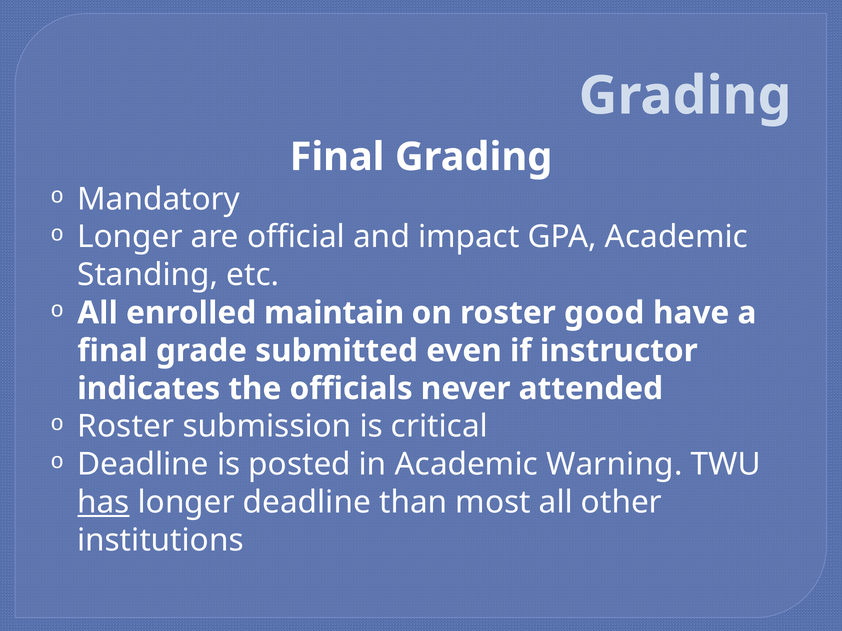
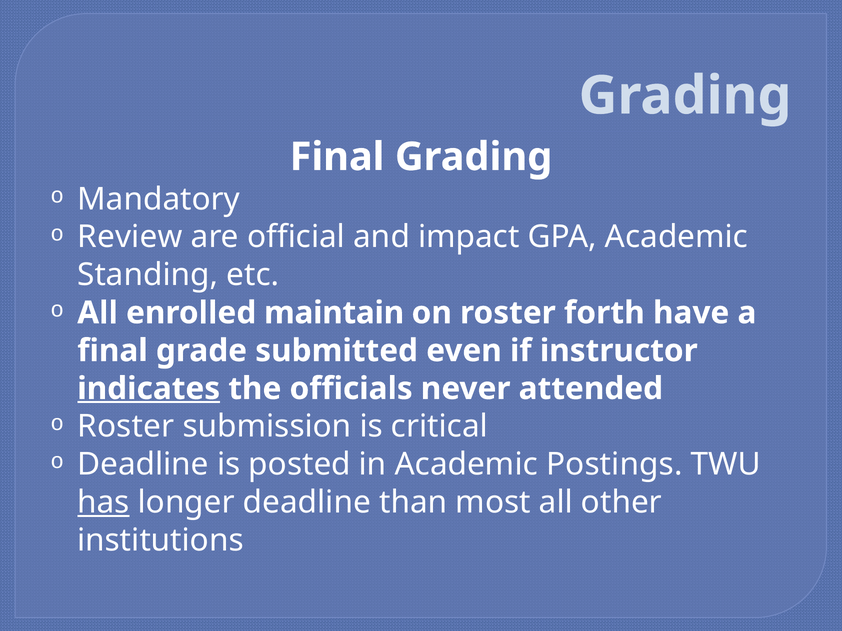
Longer at (130, 237): Longer -> Review
good: good -> forth
indicates underline: none -> present
Warning: Warning -> Postings
